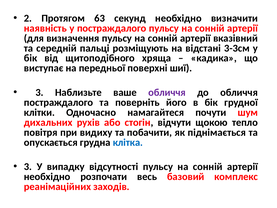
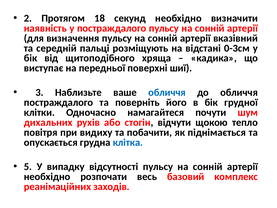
63: 63 -> 18
3-3см: 3-3см -> 0-3см
обличчя at (167, 92) colour: purple -> blue
3 at (28, 167): 3 -> 5
